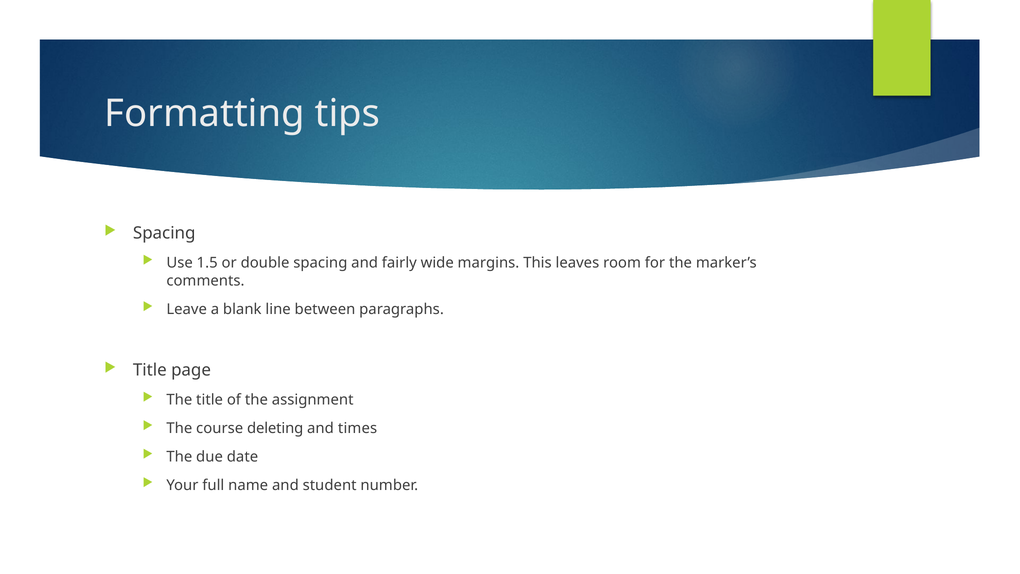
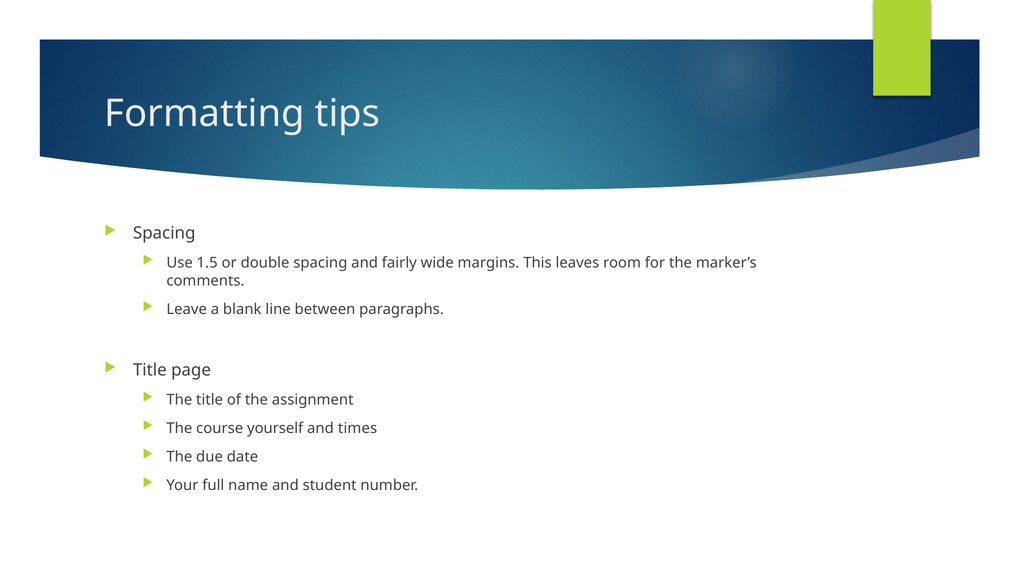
deleting: deleting -> yourself
